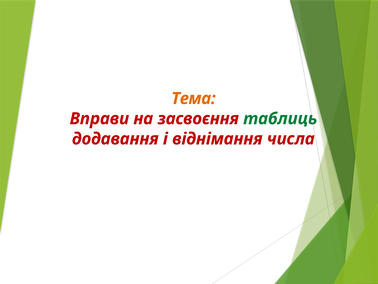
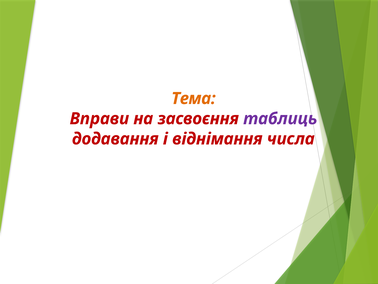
таблиць colour: green -> purple
